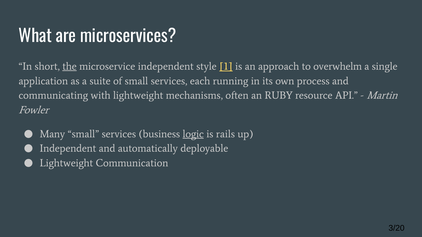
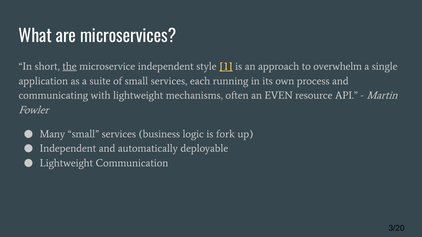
RUBY: RUBY -> EVEN
logic underline: present -> none
rails: rails -> fork
